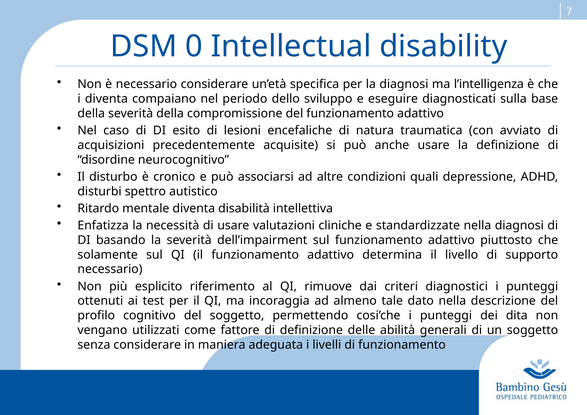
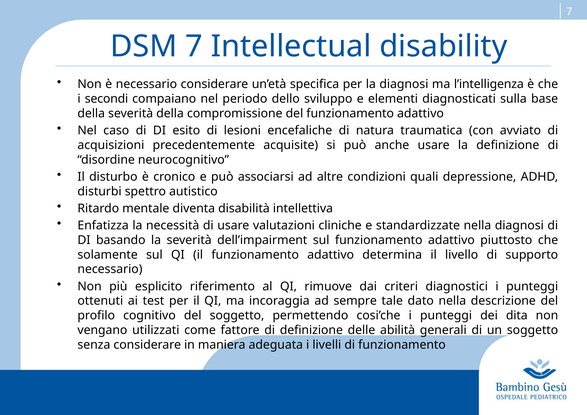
DSM 0: 0 -> 7
i diventa: diventa -> secondi
eseguire: eseguire -> elementi
almeno: almeno -> sempre
